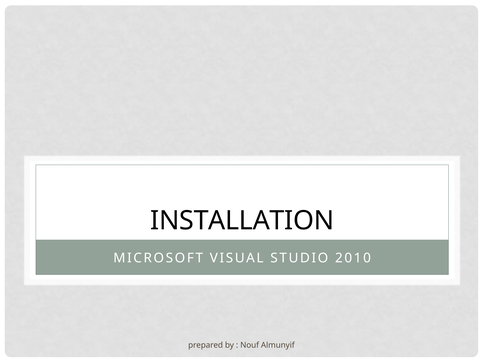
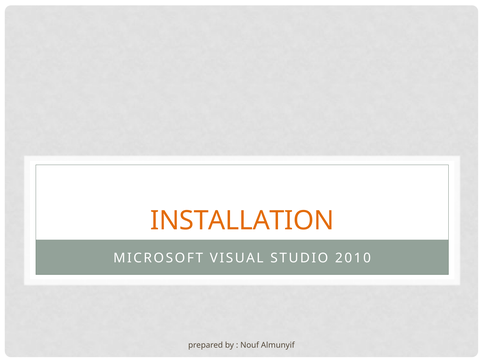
INSTALLATION colour: black -> orange
